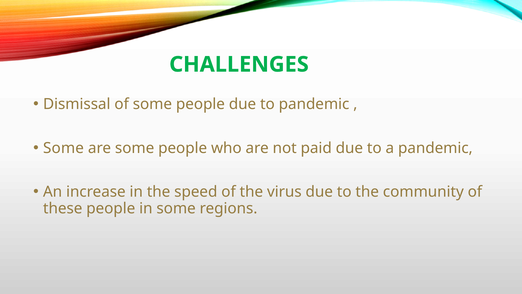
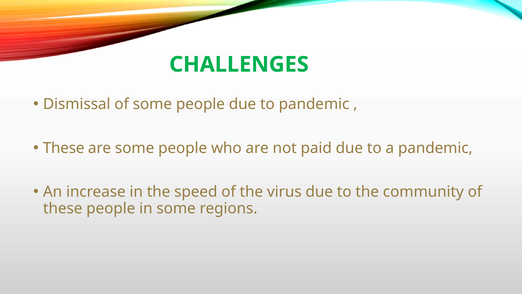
Some at (63, 148): Some -> These
